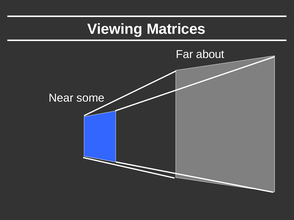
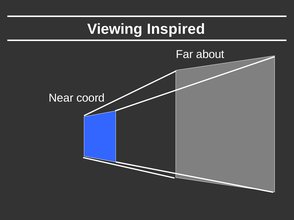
Matrices: Matrices -> Inspired
some: some -> coord
